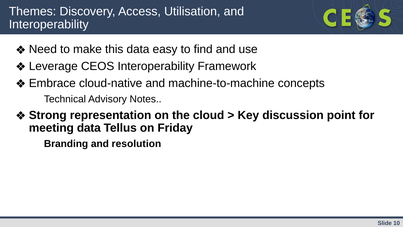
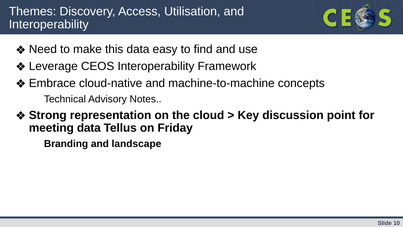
resolution: resolution -> landscape
